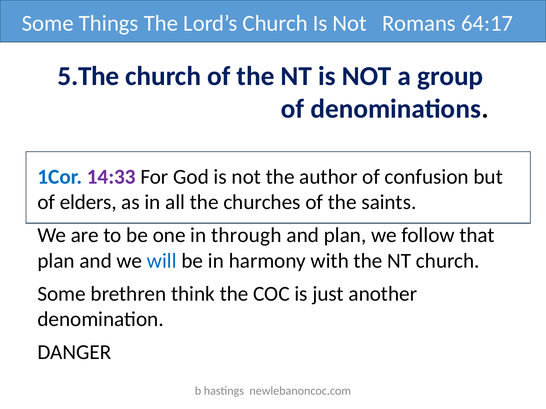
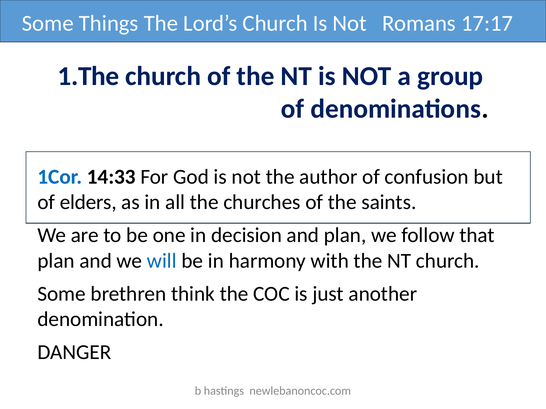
64:17: 64:17 -> 17:17
5.The: 5.The -> 1.The
14:33 colour: purple -> black
through: through -> decision
